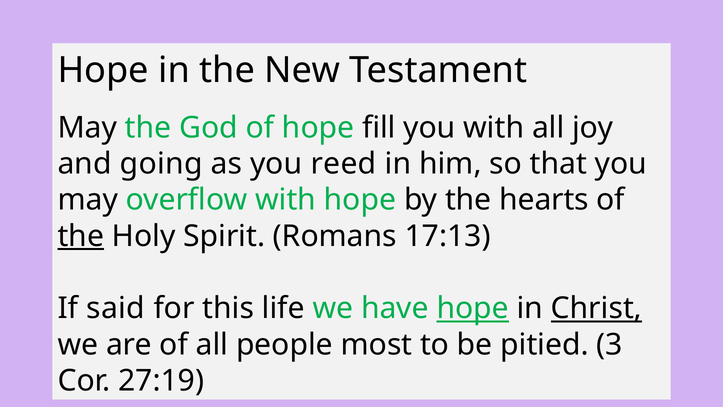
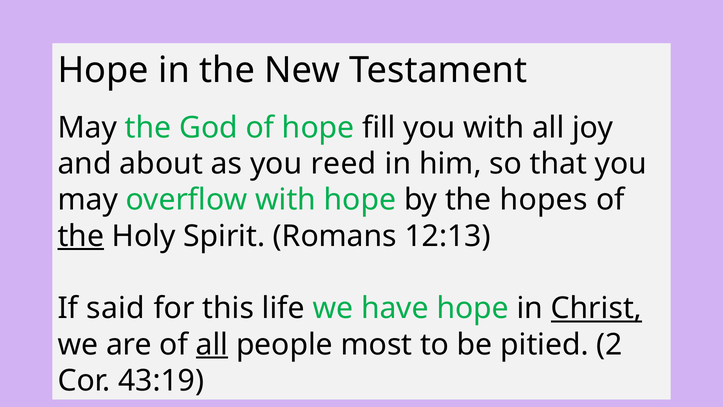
going: going -> about
hearts: hearts -> hopes
17:13: 17:13 -> 12:13
hope at (473, 308) underline: present -> none
all at (212, 344) underline: none -> present
3: 3 -> 2
27:19: 27:19 -> 43:19
